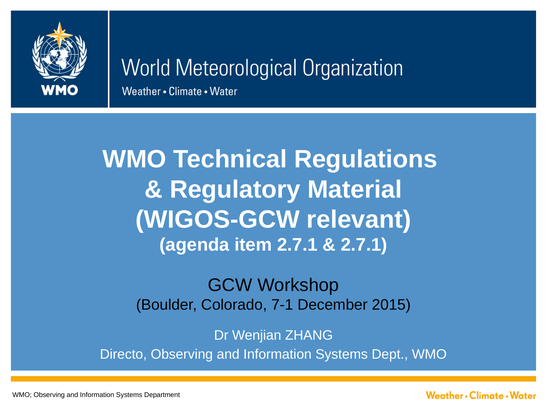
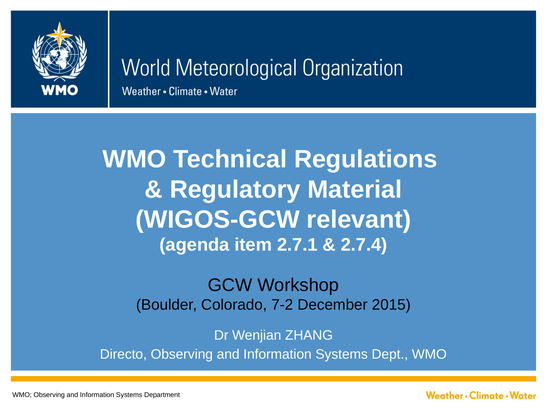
2.7.1 at (364, 245): 2.7.1 -> 2.7.4
7-1: 7-1 -> 7-2
